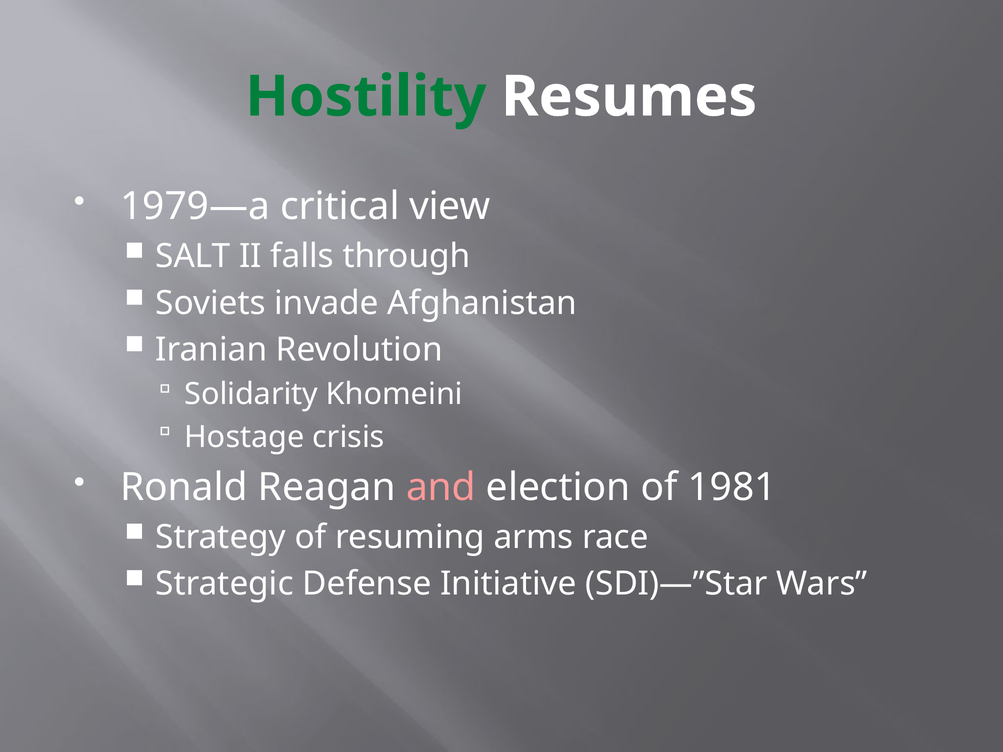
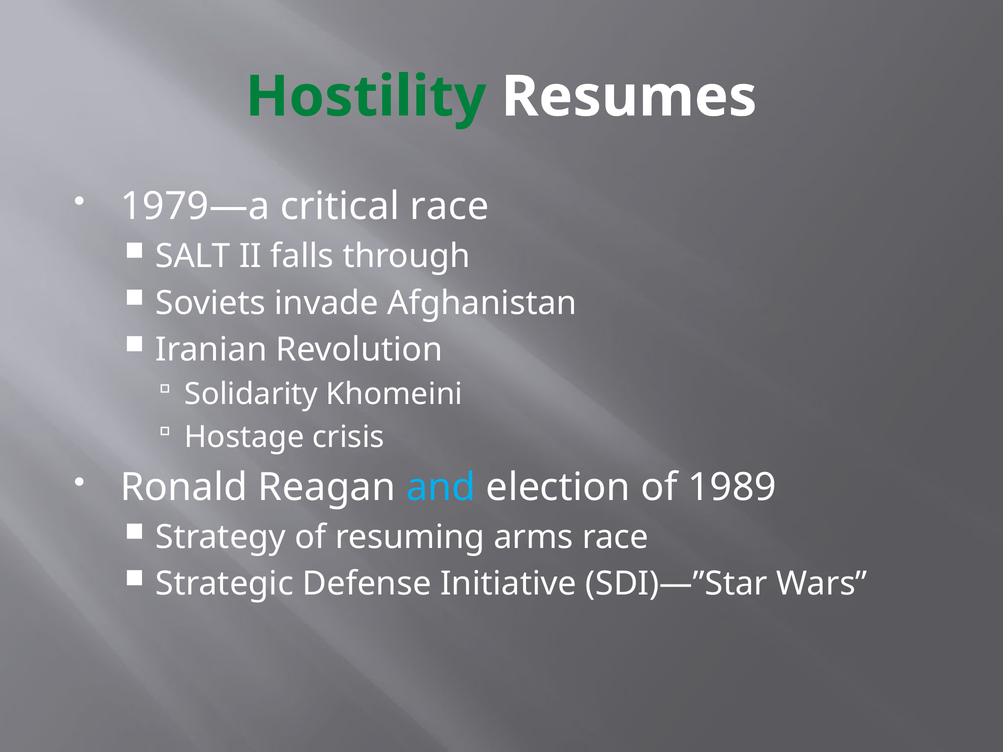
critical view: view -> race
and colour: pink -> light blue
1981: 1981 -> 1989
